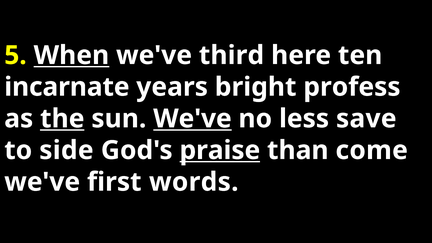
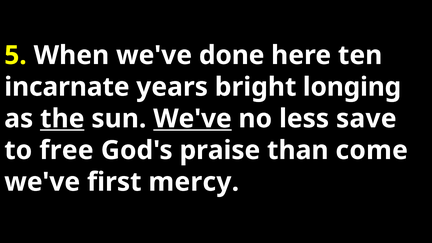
When underline: present -> none
third: third -> done
profess: profess -> longing
side: side -> free
praise underline: present -> none
words: words -> mercy
